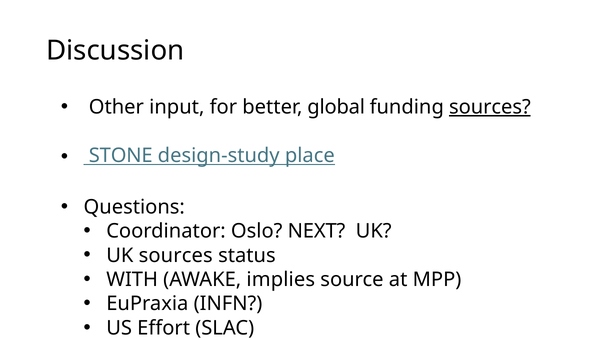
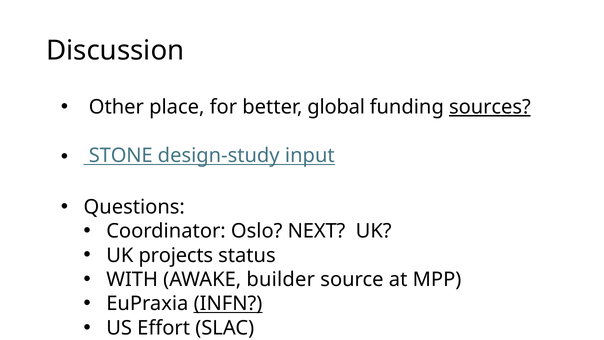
input: input -> place
place: place -> input
UK sources: sources -> projects
implies: implies -> builder
INFN underline: none -> present
